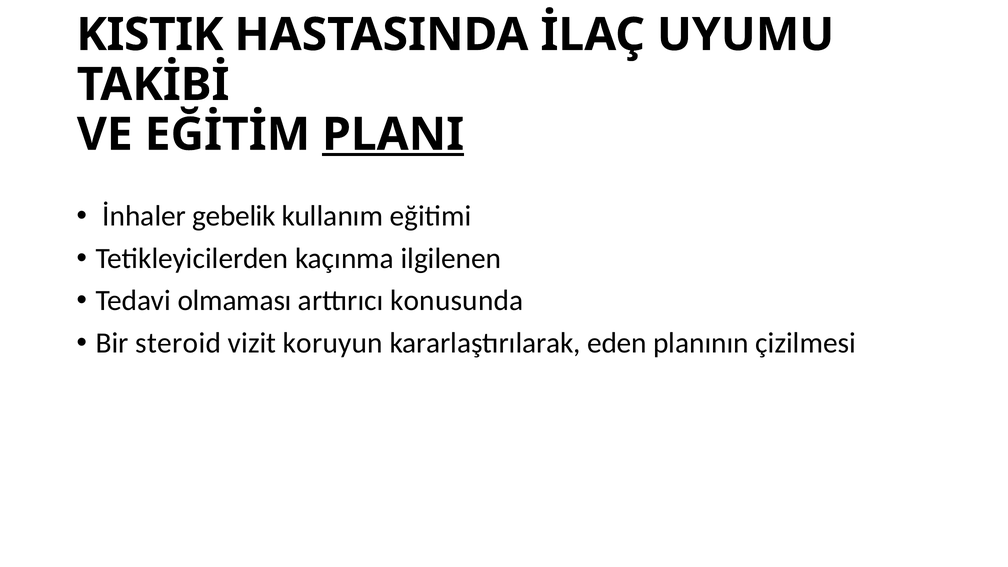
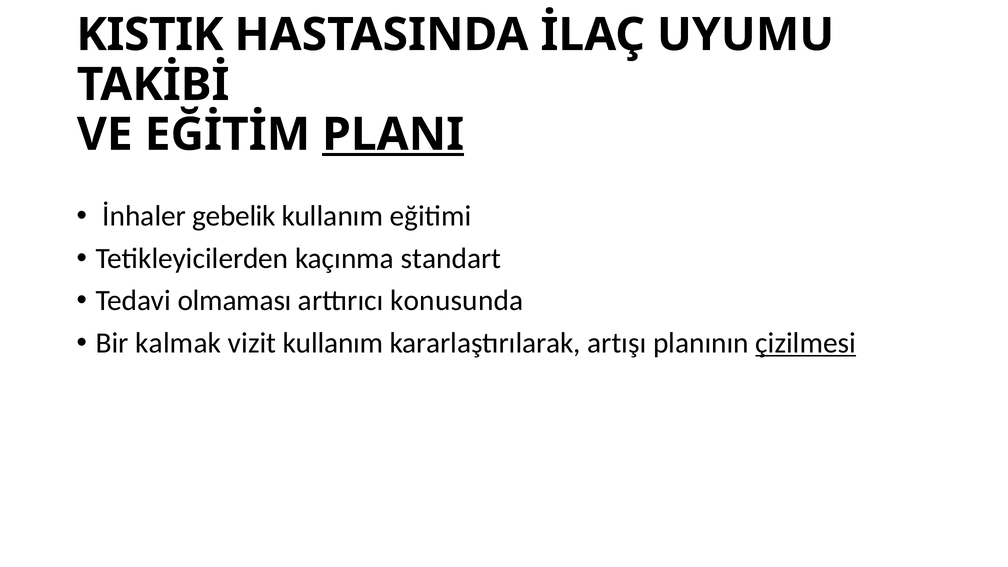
ilgilenen: ilgilenen -> standart
steroid: steroid -> kalmak
vizit koruyun: koruyun -> kullanım
eden: eden -> artışı
çizilmesi underline: none -> present
